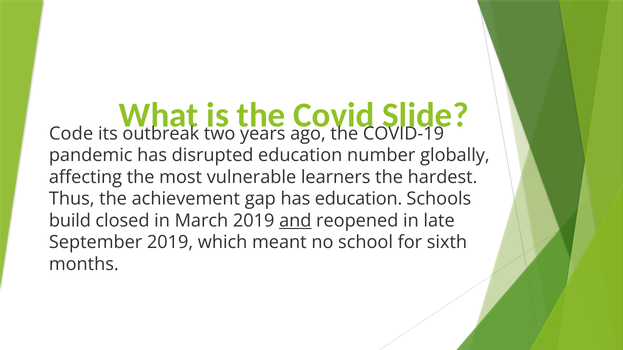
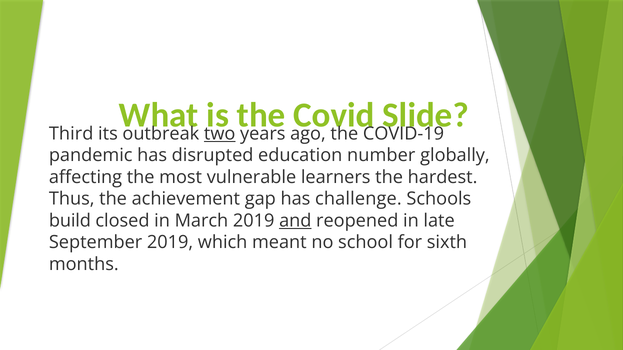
Code: Code -> Third
two underline: none -> present
has education: education -> challenge
